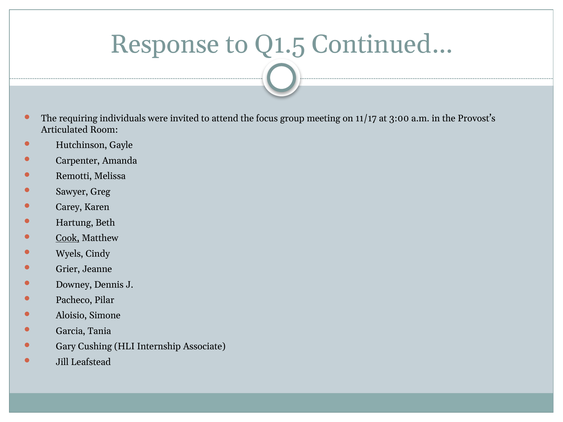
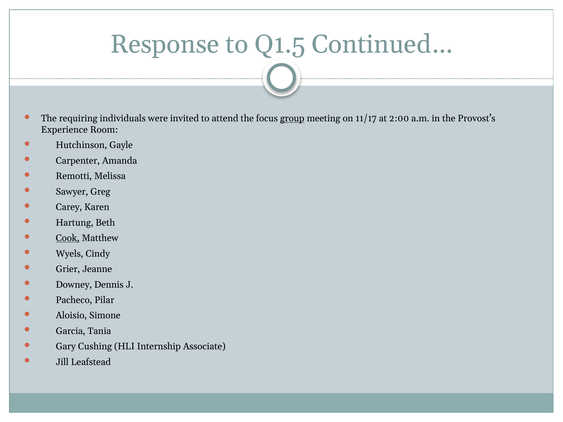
group underline: none -> present
3:00: 3:00 -> 2:00
Articulated: Articulated -> Experience
